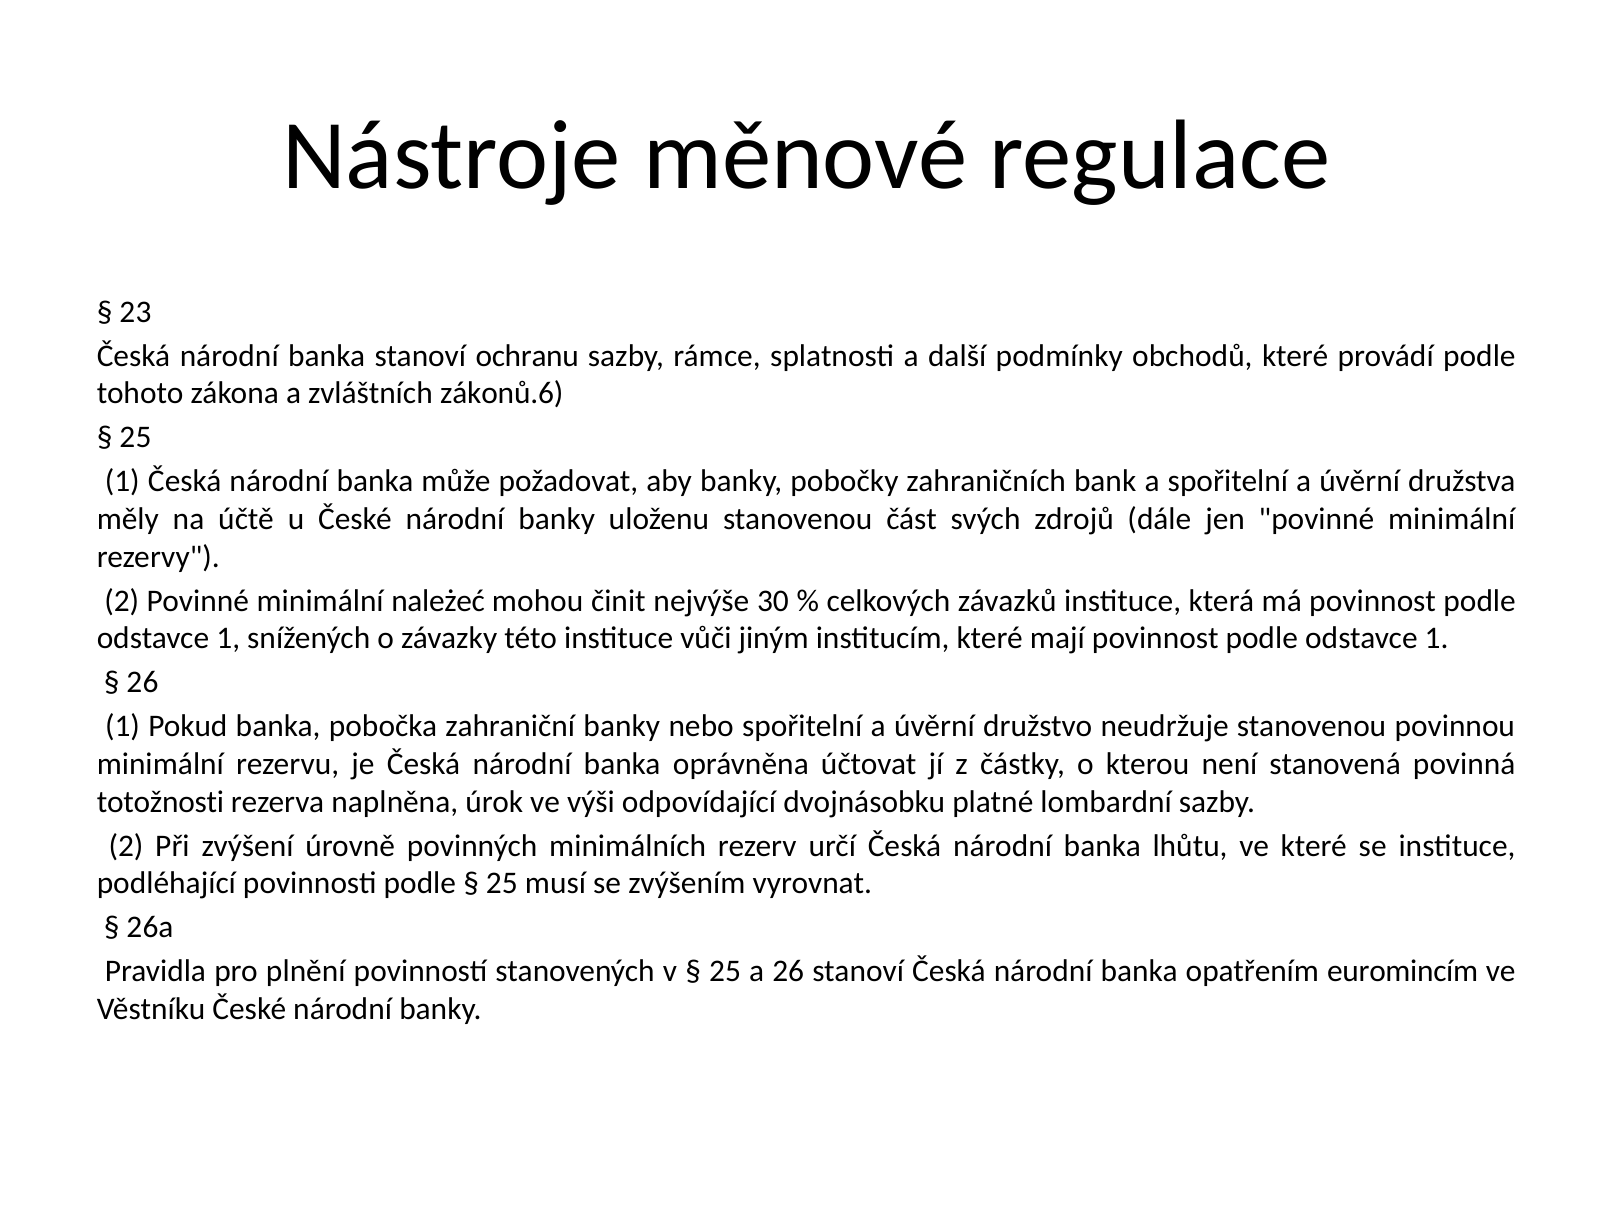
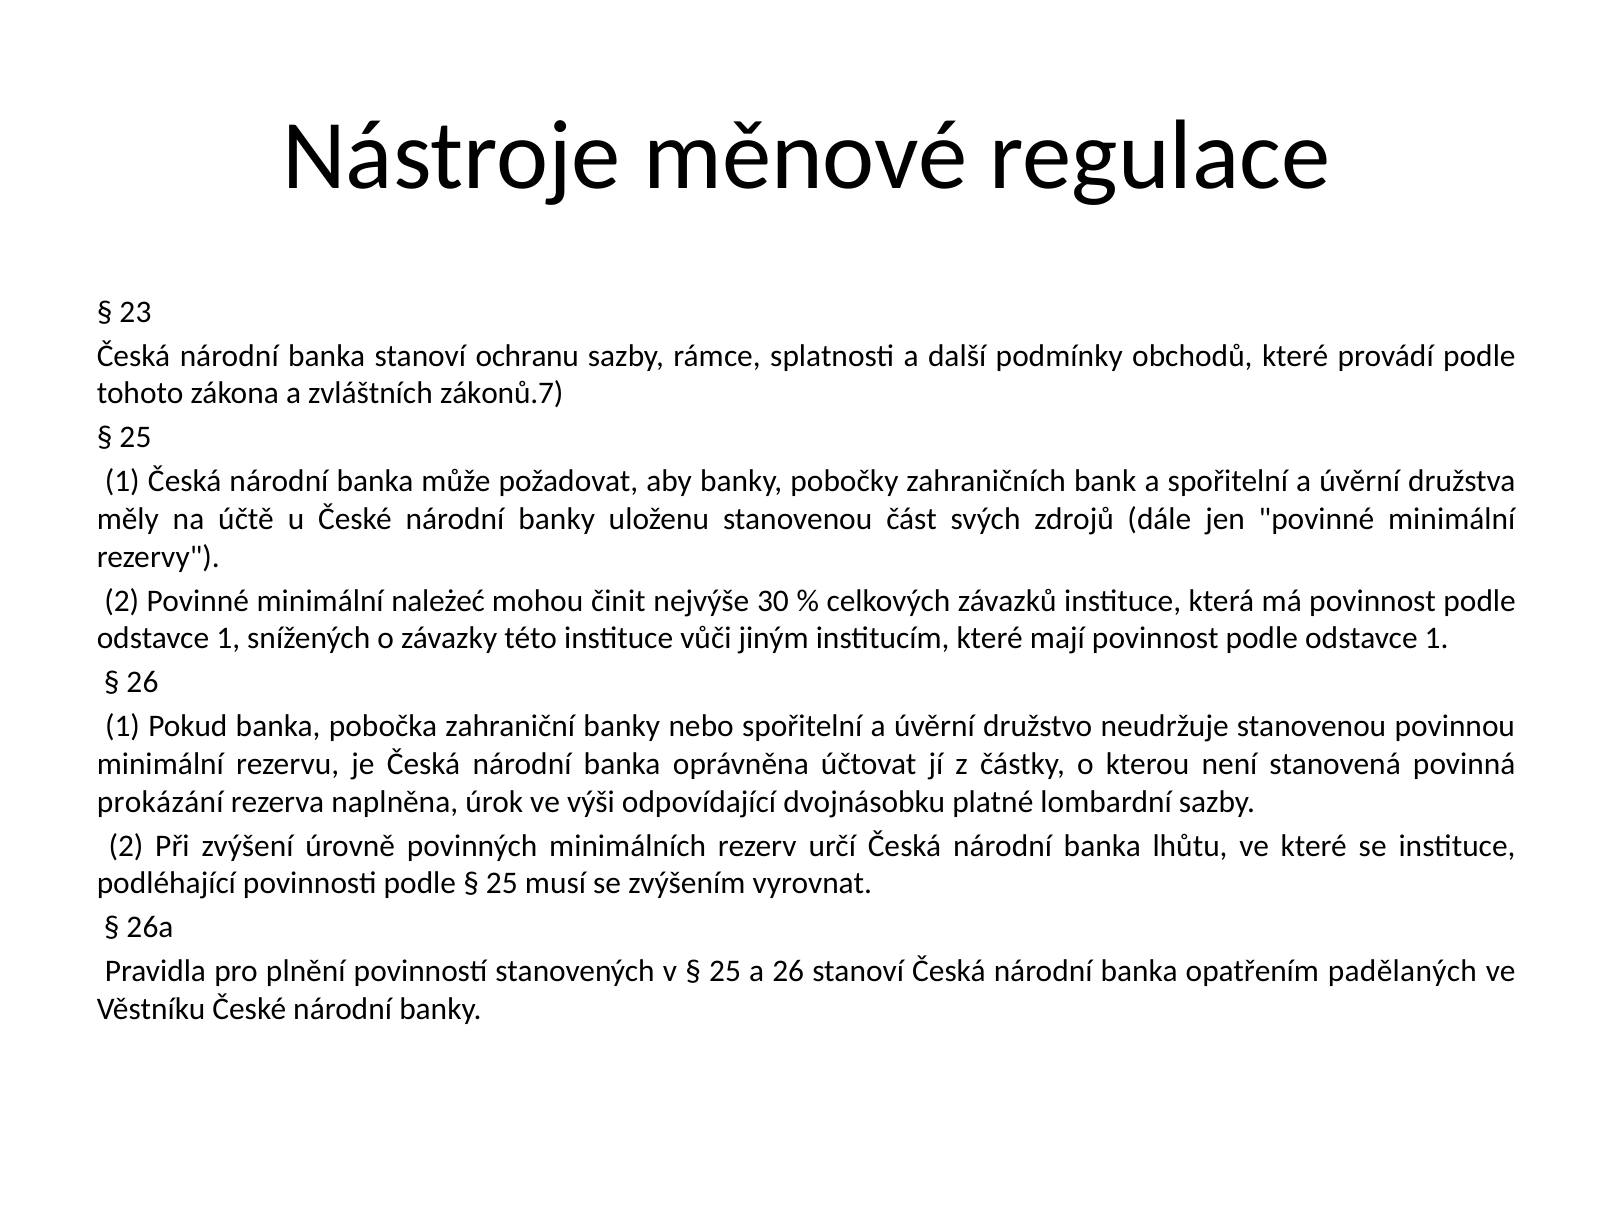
zákonů.6: zákonů.6 -> zákonů.7
totožnosti: totožnosti -> prokázání
euromincím: euromincím -> padělaných
